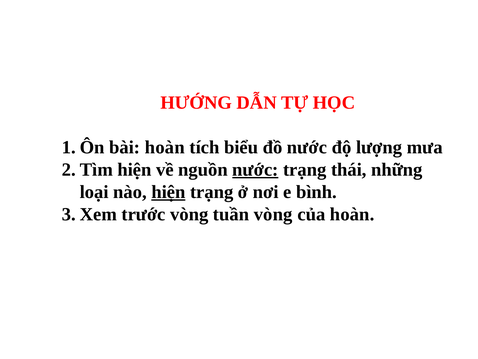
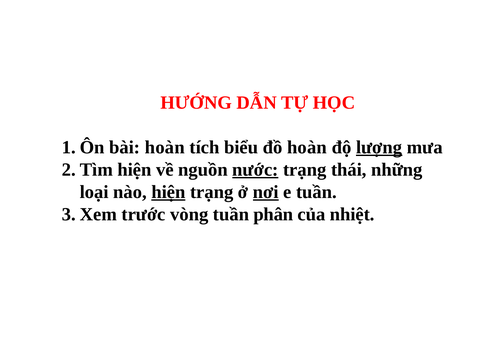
đồ nước: nước -> hoàn
lượng underline: none -> present
nơi underline: none -> present
e bình: bình -> tuần
tuần vòng: vòng -> phân
của hoàn: hoàn -> nhiệt
